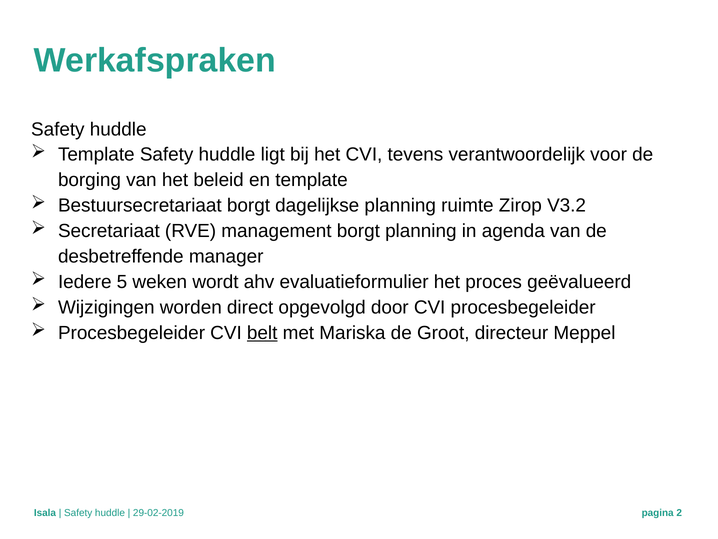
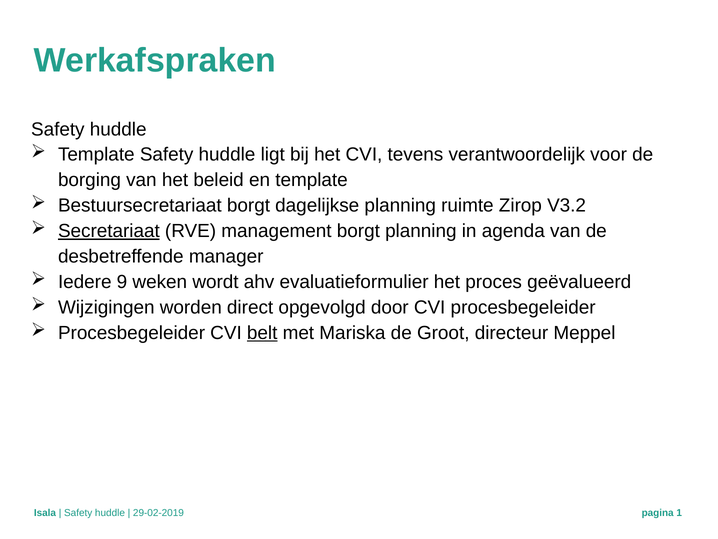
Secretariaat underline: none -> present
5: 5 -> 9
2: 2 -> 1
